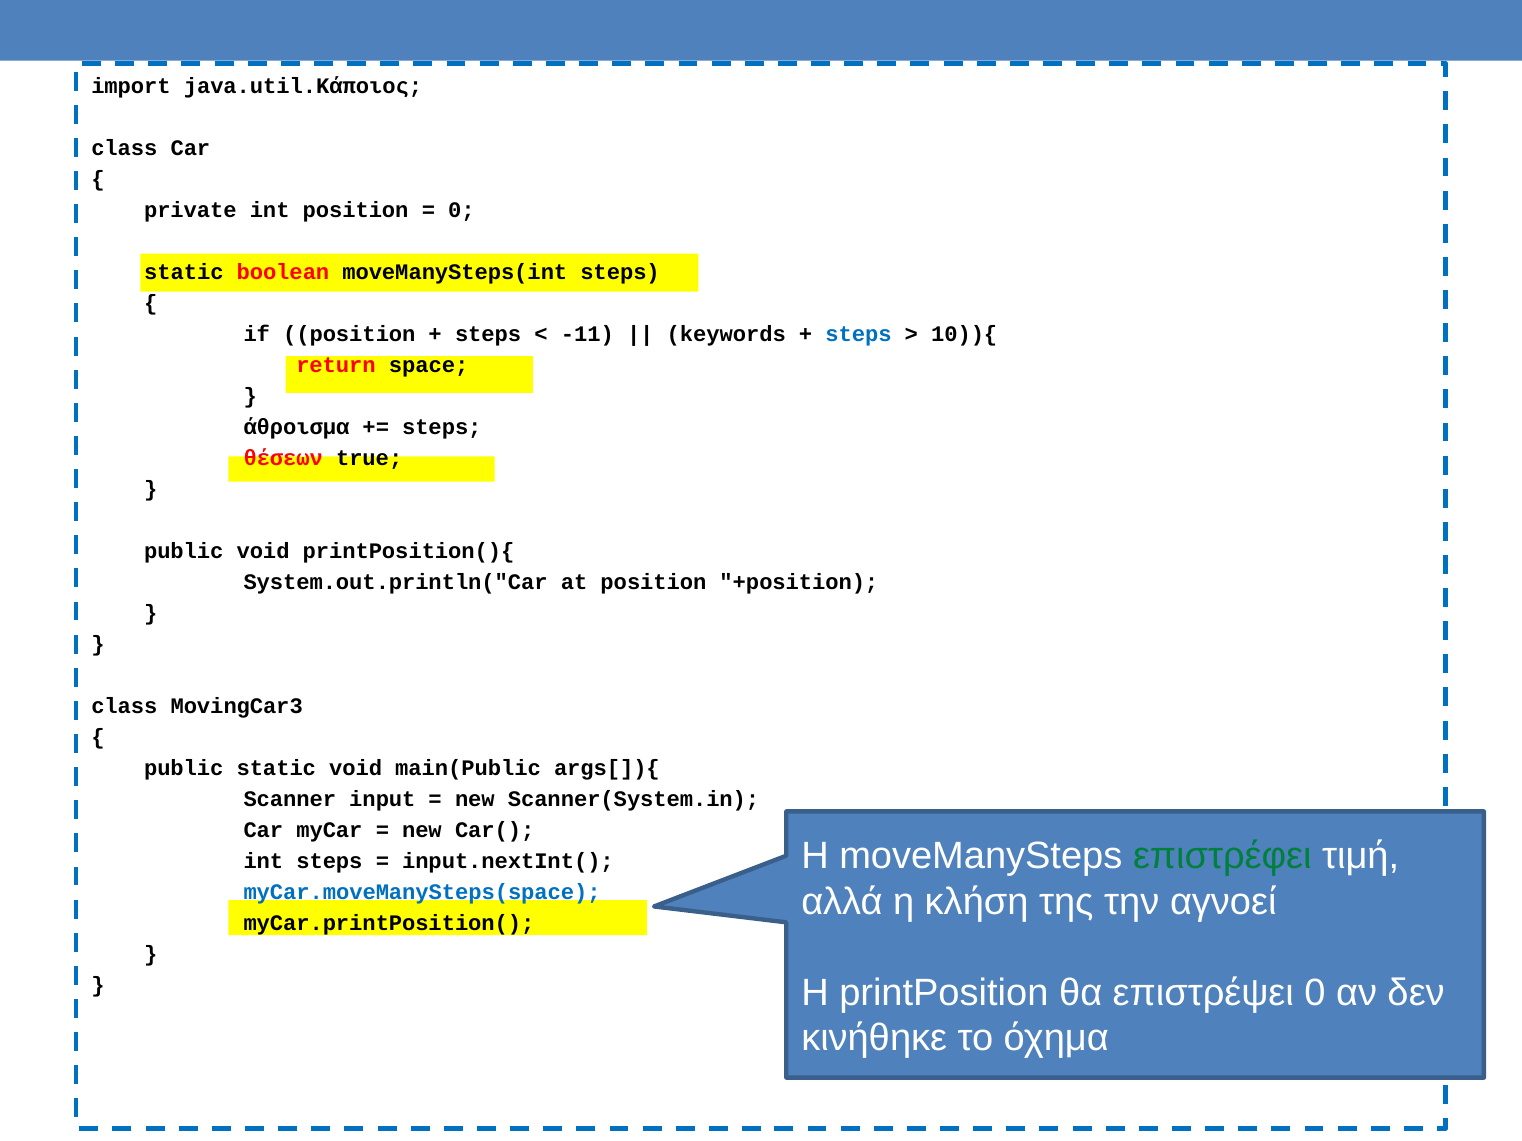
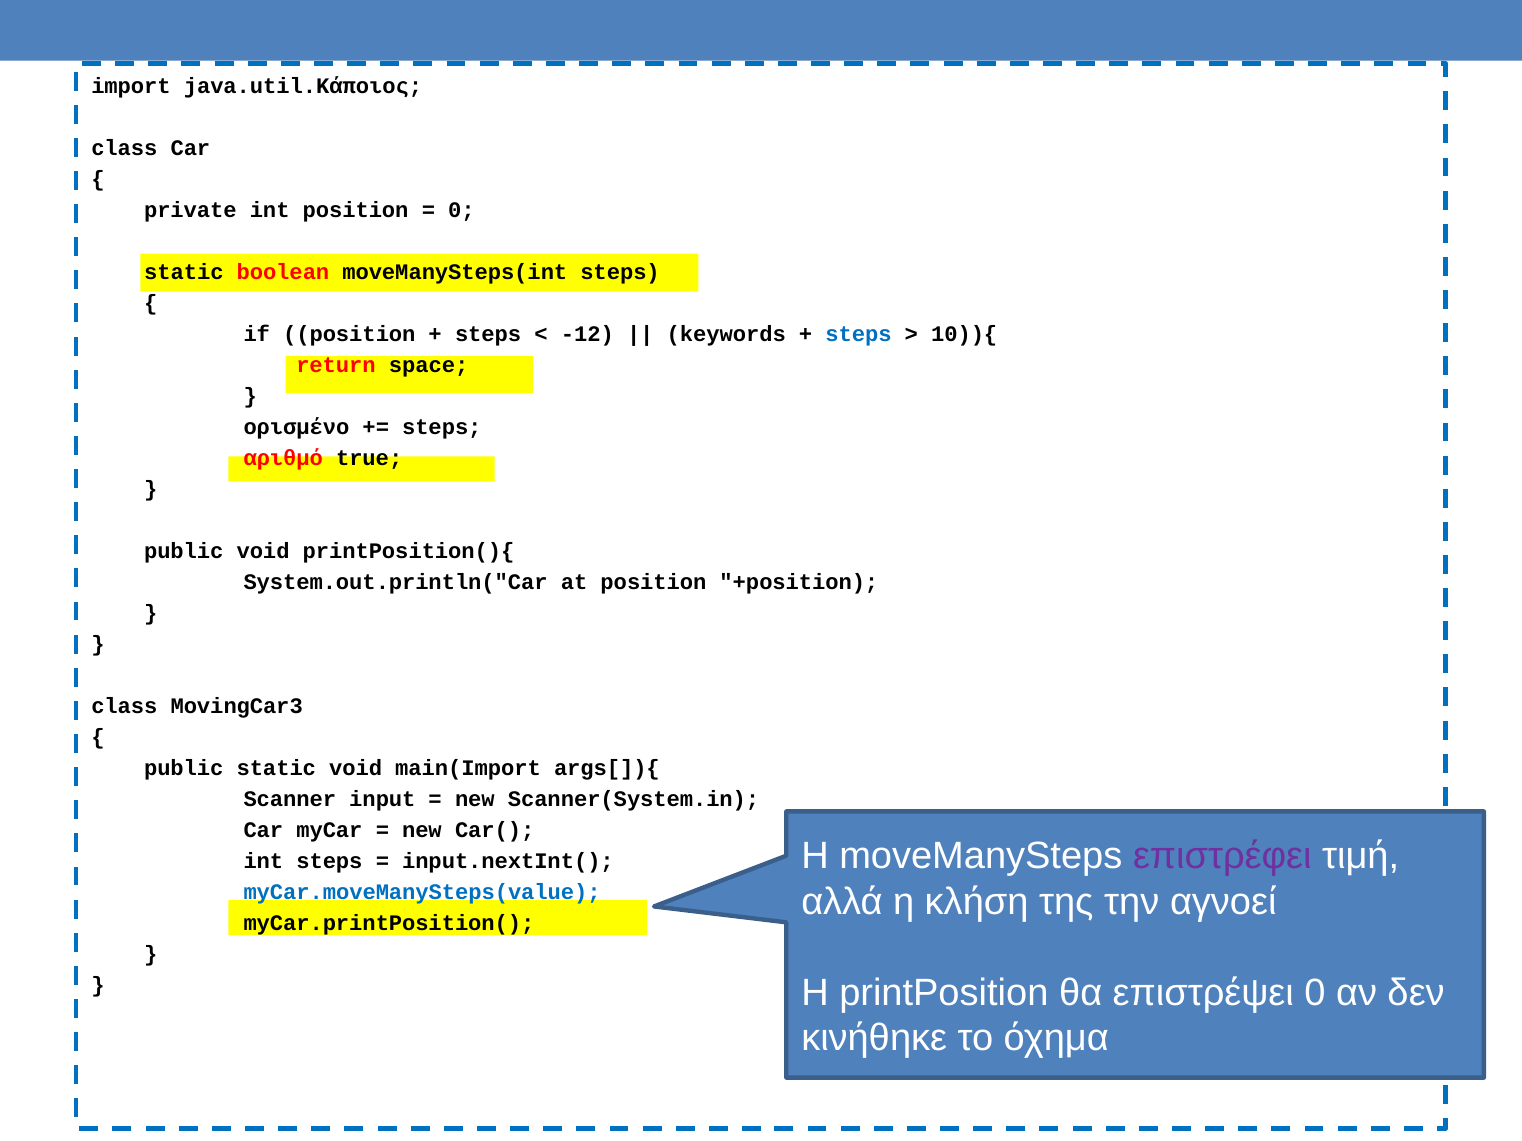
-11: -11 -> -12
άθροισμα: άθροισμα -> ορισμένο
θέσεων: θέσεων -> αριθμό
main(Public: main(Public -> main(Import
επιστρέφει colour: green -> purple
myCar.moveManySteps(space: myCar.moveManySteps(space -> myCar.moveManySteps(value
